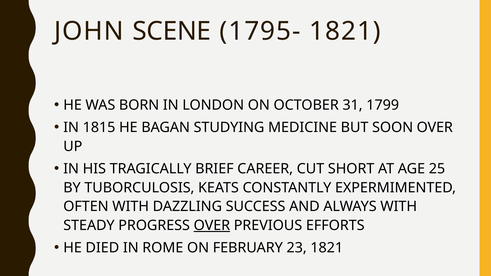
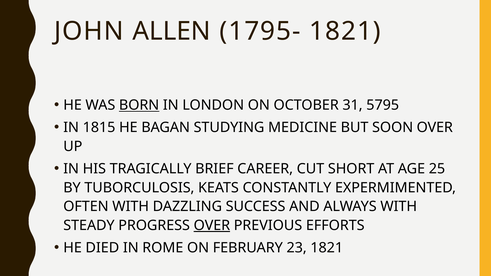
SCENE: SCENE -> ALLEN
BORN underline: none -> present
1799: 1799 -> 5795
